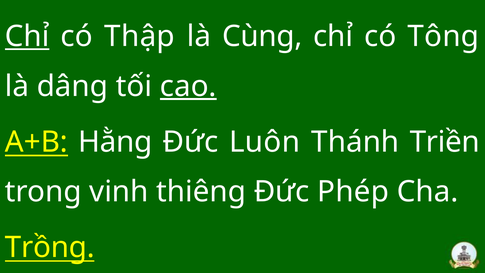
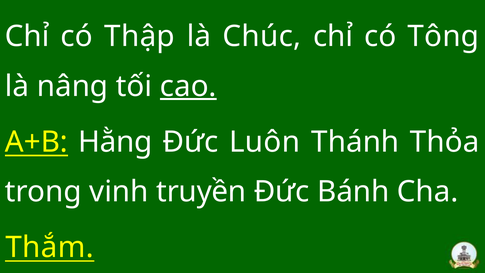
Chỉ at (27, 36) underline: present -> none
Cùng: Cùng -> Chúc
dâng: dâng -> nâng
Triền: Triền -> Thỏa
thiêng: thiêng -> truyền
Phép: Phép -> Bánh
Trồng: Trồng -> Thắm
